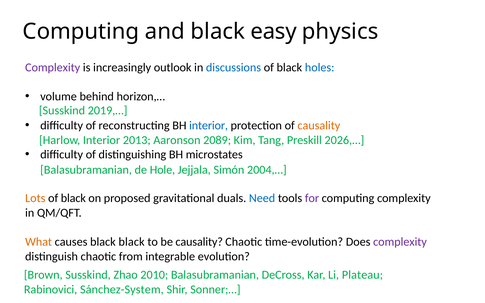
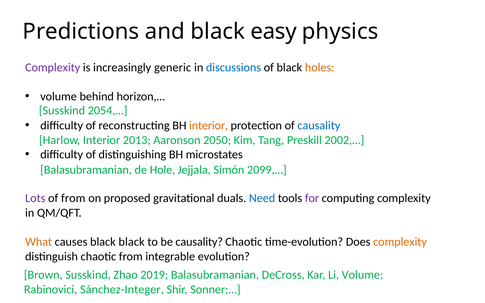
Computing at (81, 31): Computing -> Predictions
outlook: outlook -> generic
holes colour: blue -> orange
2019,…: 2019,… -> 2054,…
interior at (209, 126) colour: blue -> orange
causality at (319, 126) colour: orange -> blue
2089: 2089 -> 2050
2026,…: 2026,… -> 2002,…
2004,…: 2004,… -> 2099,…
Lots colour: orange -> purple
black at (73, 198): black -> from
complexity at (400, 242) colour: purple -> orange
2010: 2010 -> 2019
Li Plateau: Plateau -> Volume
Sánchez-System: Sánchez-System -> Sánchez-Integer
